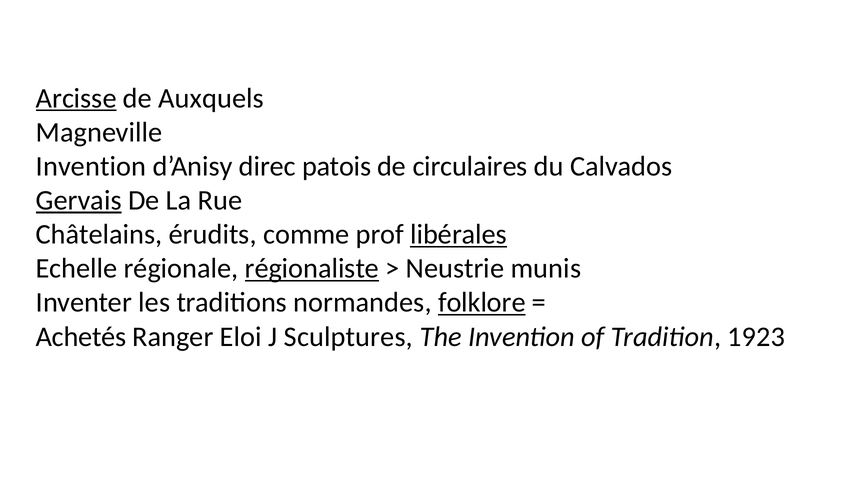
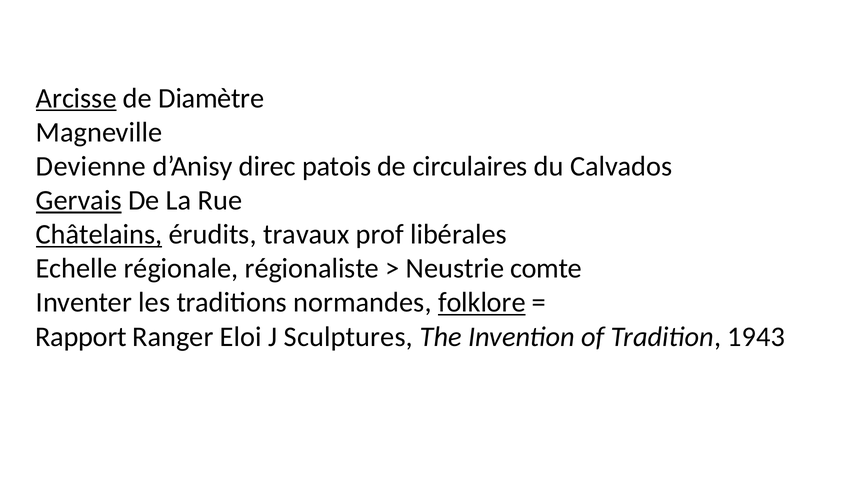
Auxquels: Auxquels -> Diamètre
Invention at (91, 166): Invention -> Devienne
Châtelains underline: none -> present
comme: comme -> travaux
libérales underline: present -> none
régionaliste underline: present -> none
munis: munis -> comte
Achetés: Achetés -> Rapport
1923: 1923 -> 1943
